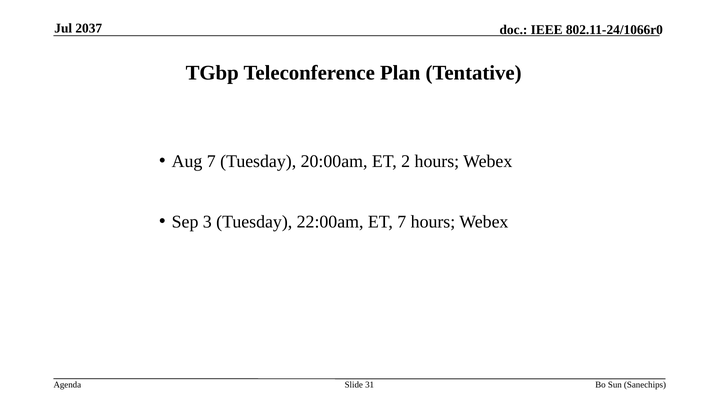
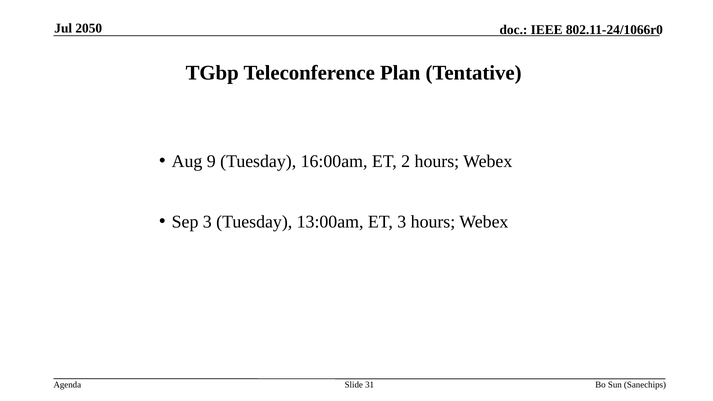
2037: 2037 -> 2050
Aug 7: 7 -> 9
20:00am: 20:00am -> 16:00am
22:00am: 22:00am -> 13:00am
ET 7: 7 -> 3
